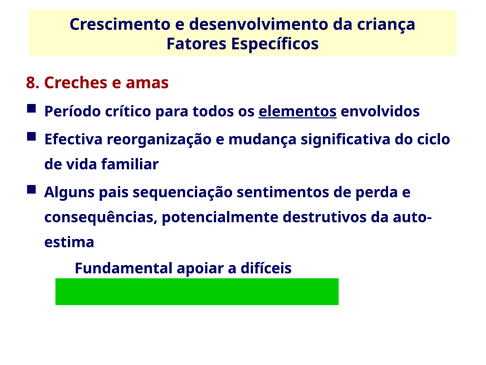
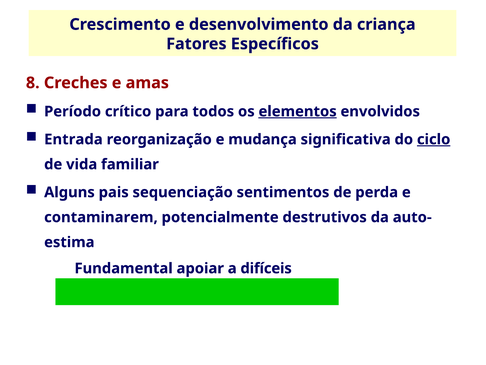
Efectiva: Efectiva -> Entrada
ciclo underline: none -> present
consequências: consequências -> contaminarem
